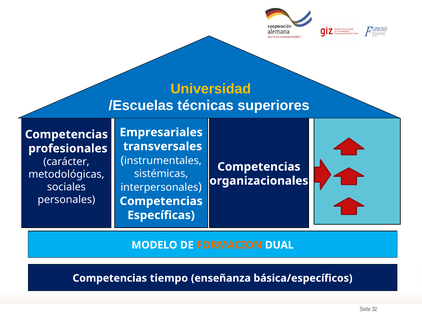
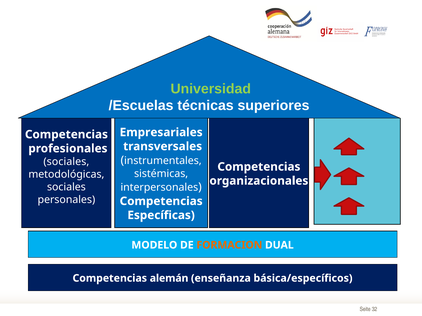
Universidad colour: yellow -> light green
carácter at (66, 162): carácter -> sociales
tiempo: tiempo -> alemán
